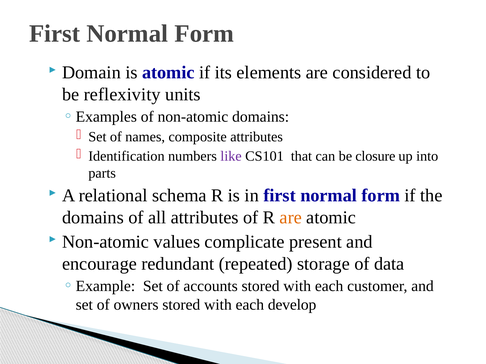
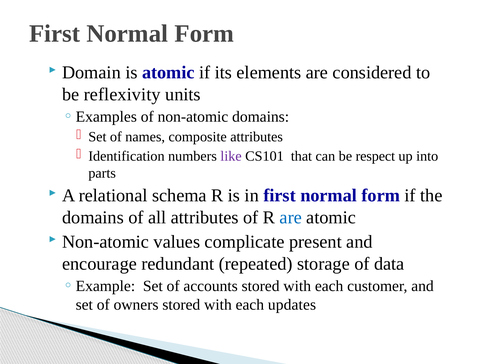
closure: closure -> respect
are at (291, 218) colour: orange -> blue
develop: develop -> updates
